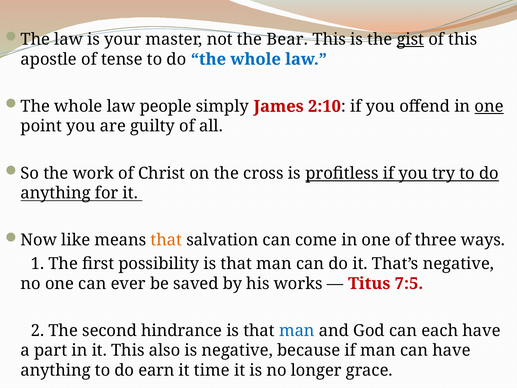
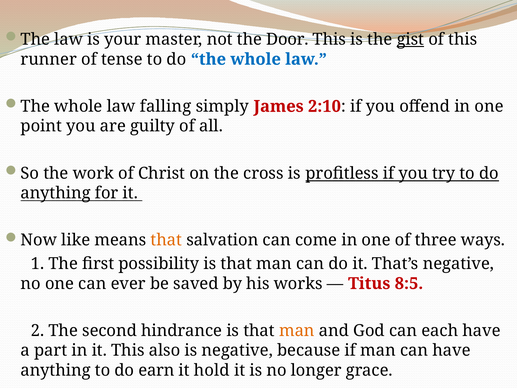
Bear: Bear -> Door
apostle: apostle -> runner
people: people -> falling
one at (489, 106) underline: present -> none
7:5: 7:5 -> 8:5
man at (297, 330) colour: blue -> orange
time: time -> hold
